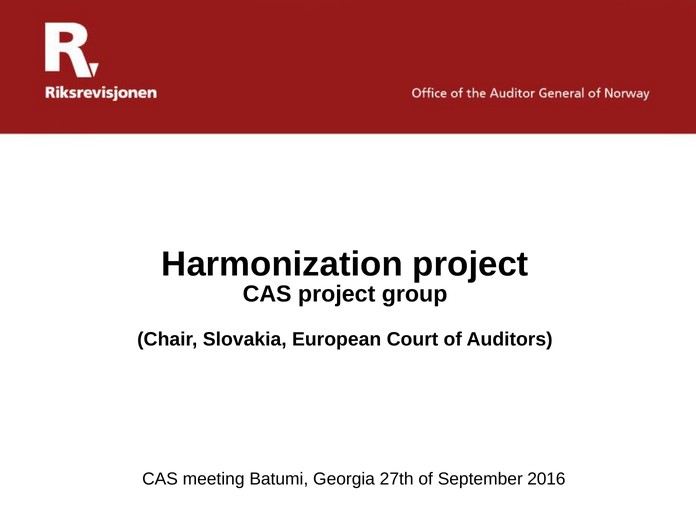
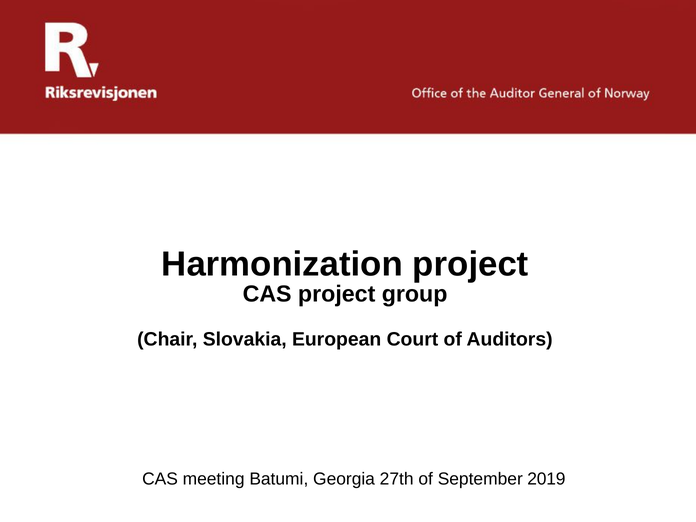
2016: 2016 -> 2019
